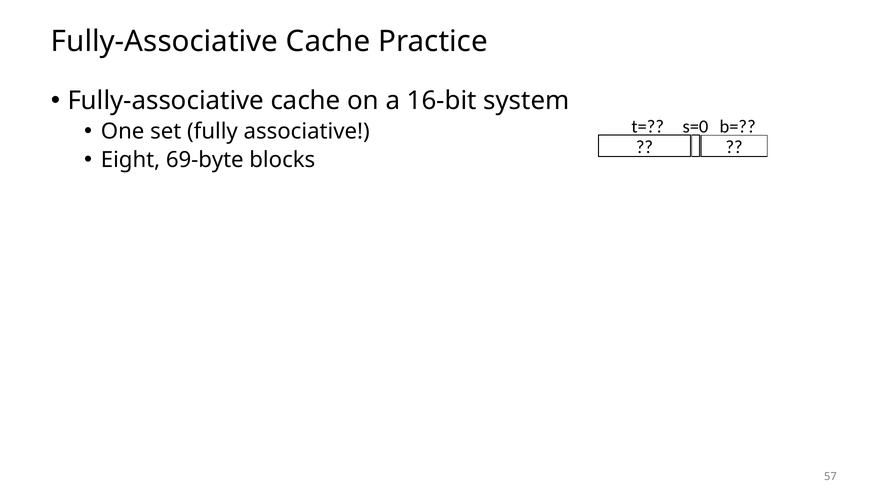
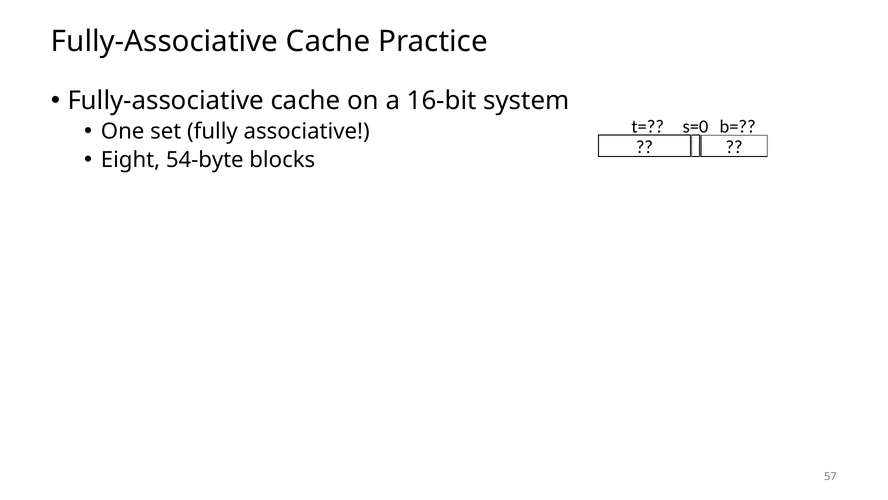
69-byte: 69-byte -> 54-byte
